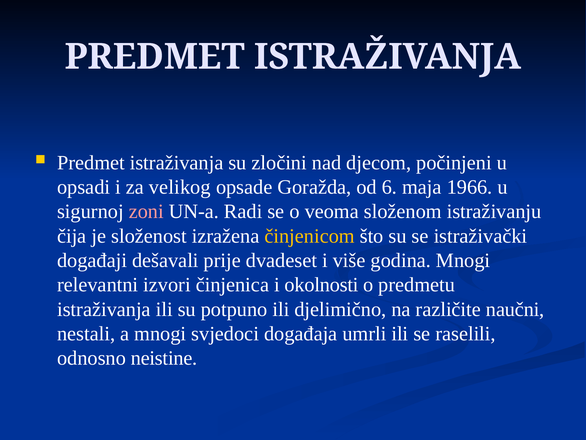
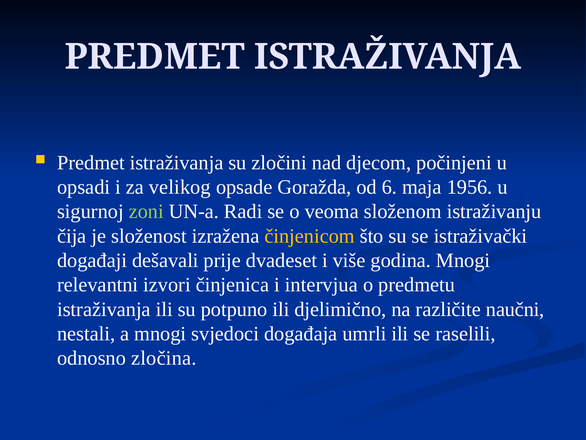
1966: 1966 -> 1956
zoni colour: pink -> light green
okolnosti: okolnosti -> intervjua
neistine: neistine -> zločina
